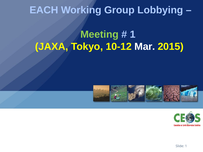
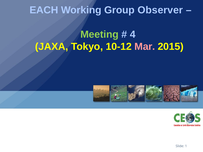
Lobbying: Lobbying -> Observer
1 at (133, 34): 1 -> 4
Mar colour: white -> pink
